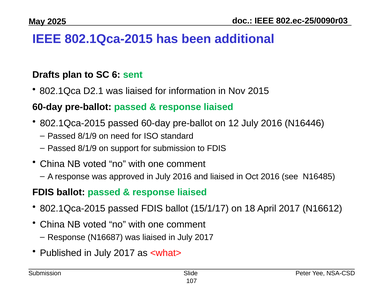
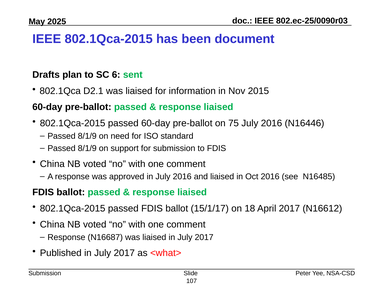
additional: additional -> document
12: 12 -> 75
